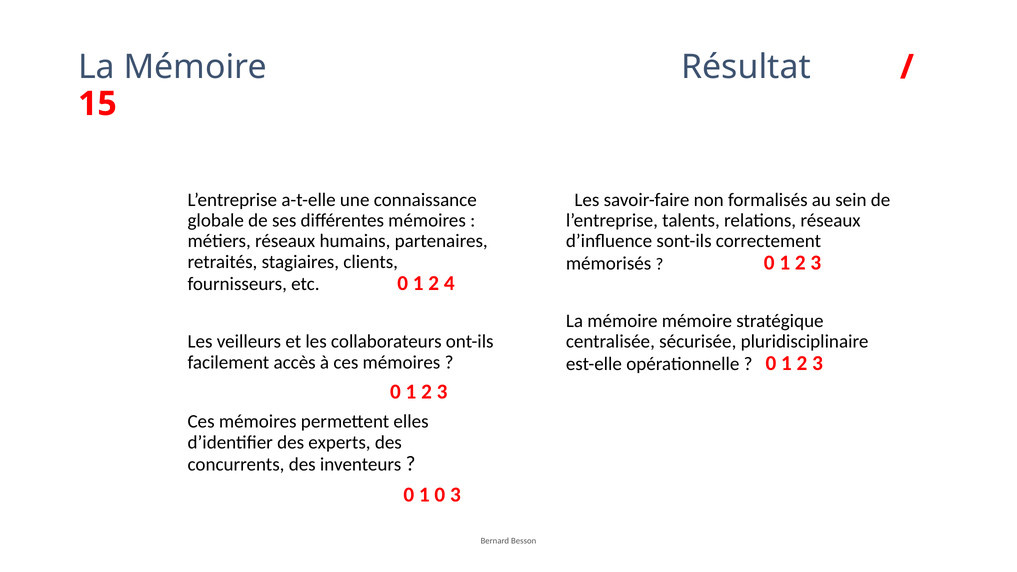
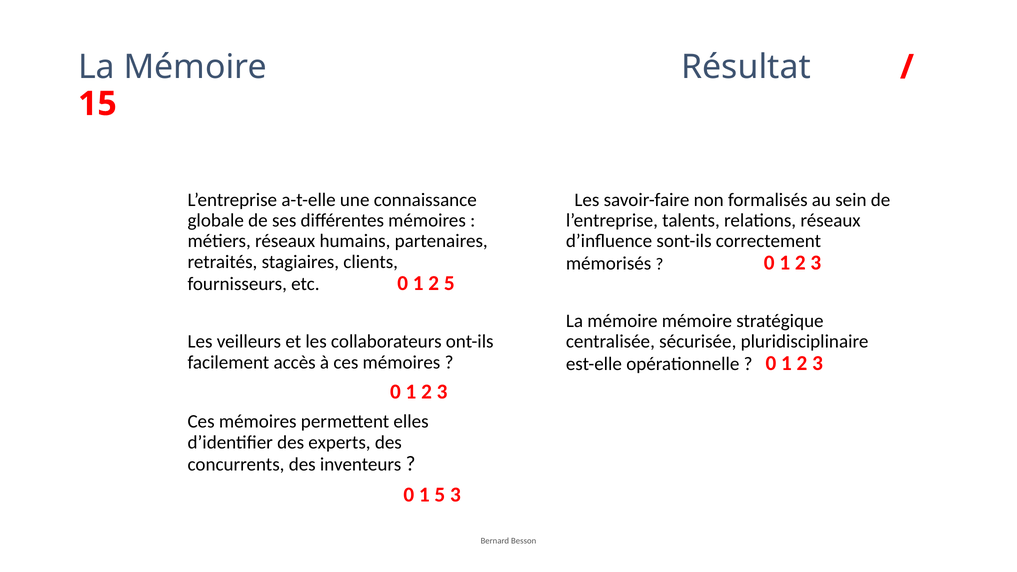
2 4: 4 -> 5
1 0: 0 -> 5
